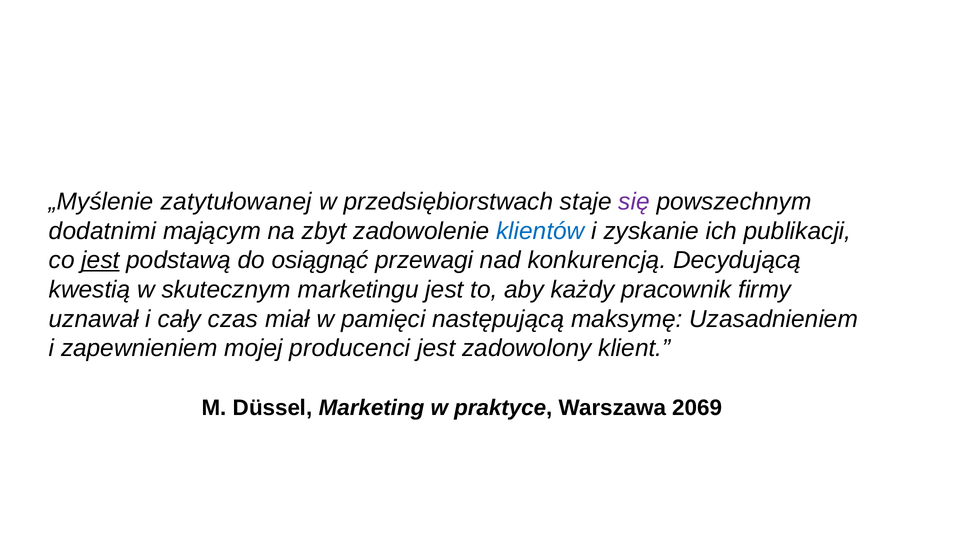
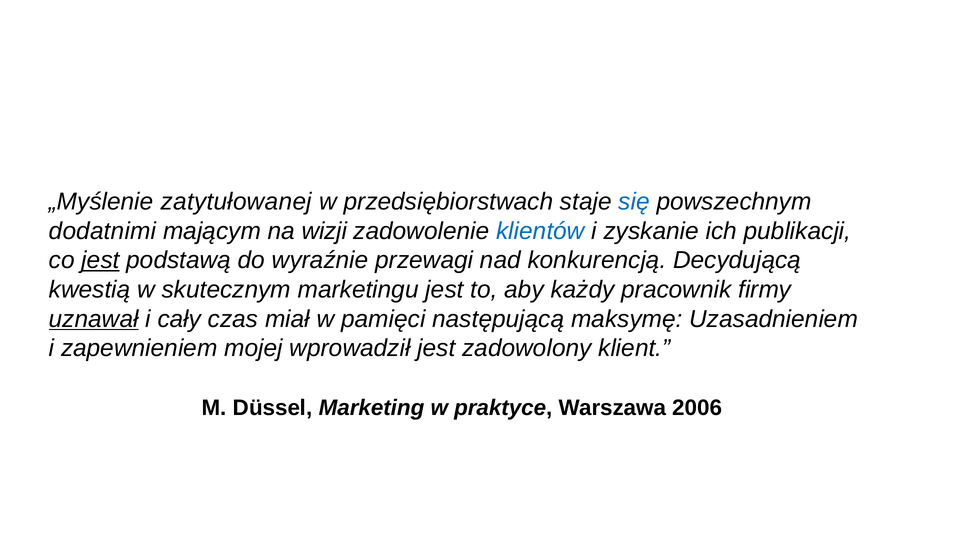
się colour: purple -> blue
zbyt: zbyt -> wizji
osiągnąć: osiągnąć -> wyraźnie
uznawał underline: none -> present
producenci: producenci -> wprowadził
2069: 2069 -> 2006
